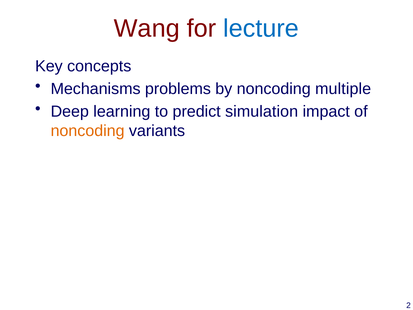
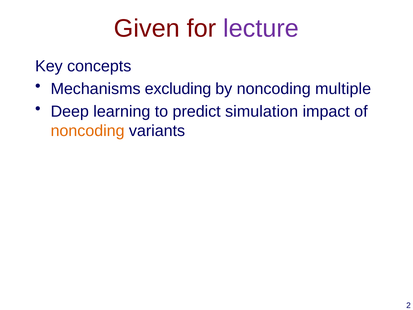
Wang: Wang -> Given
lecture colour: blue -> purple
problems: problems -> excluding
